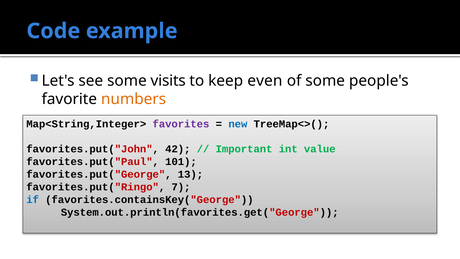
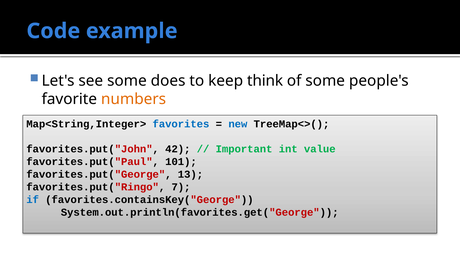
visits: visits -> does
even: even -> think
favorites colour: purple -> blue
